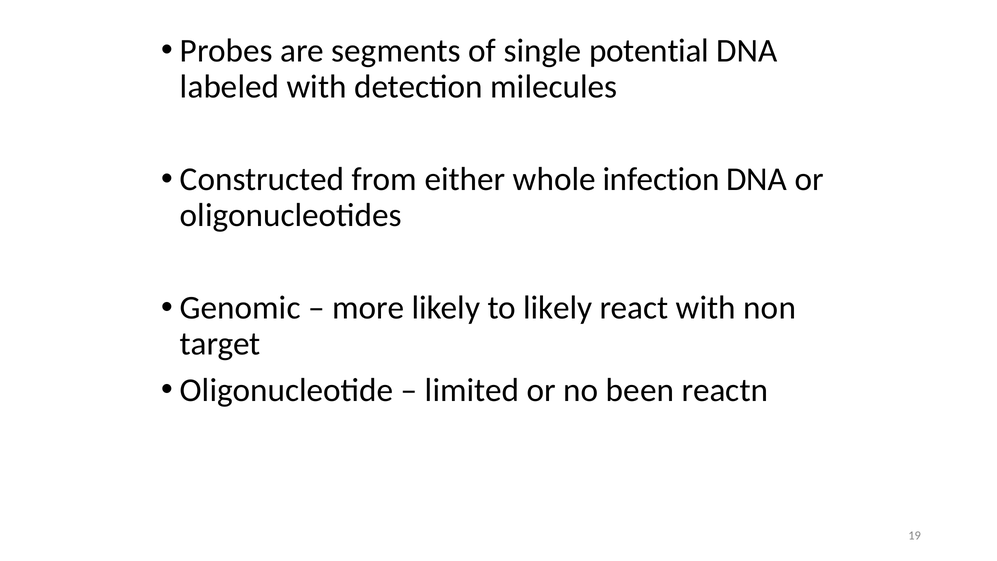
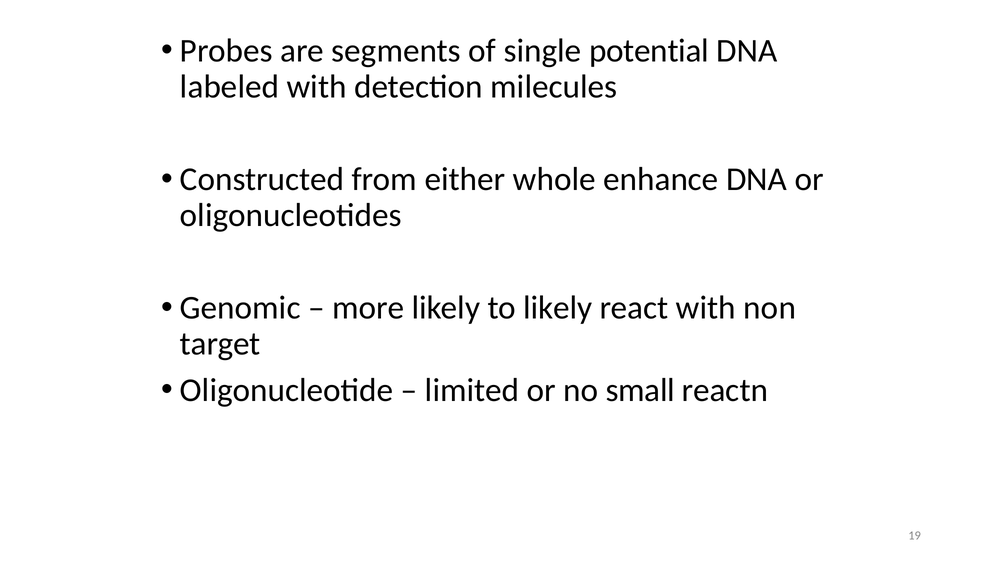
infection: infection -> enhance
been: been -> small
